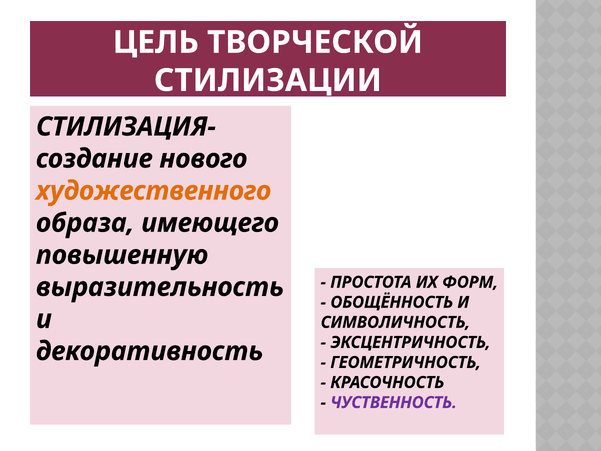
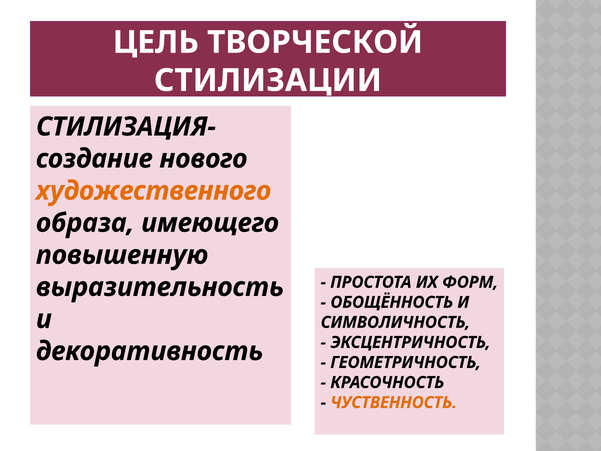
ЧУСТВЕННОСТЬ colour: purple -> orange
